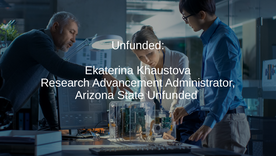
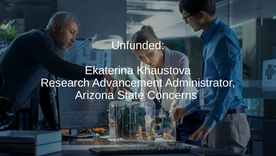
State Unfunded: Unfunded -> Concerns
